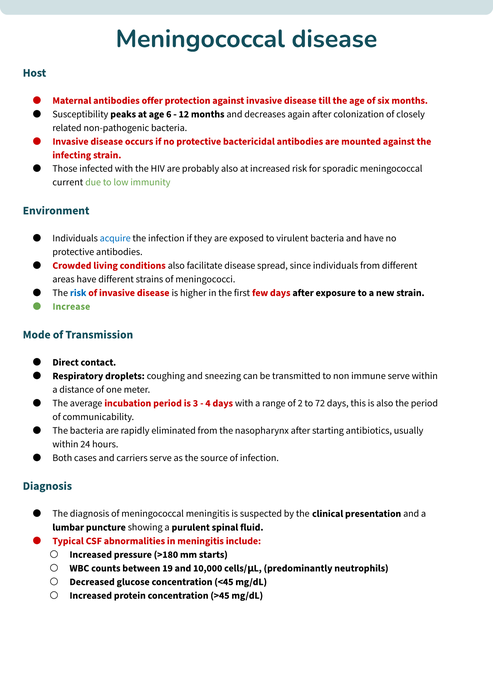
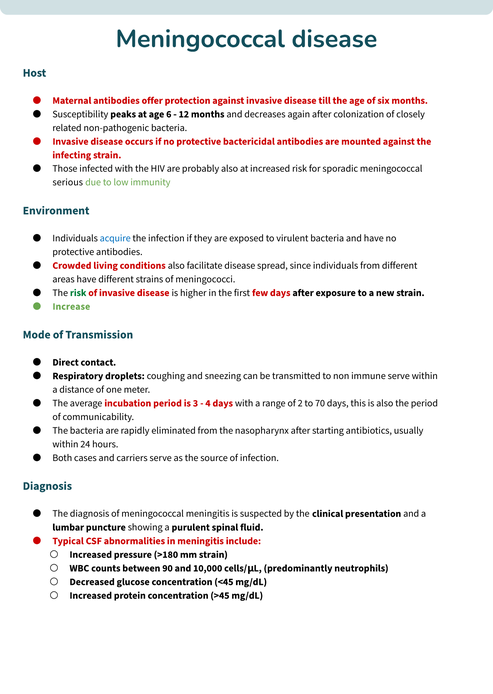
current: current -> serious
risk at (78, 293) colour: blue -> green
72: 72 -> 70
mm starts: starts -> strain
19: 19 -> 90
